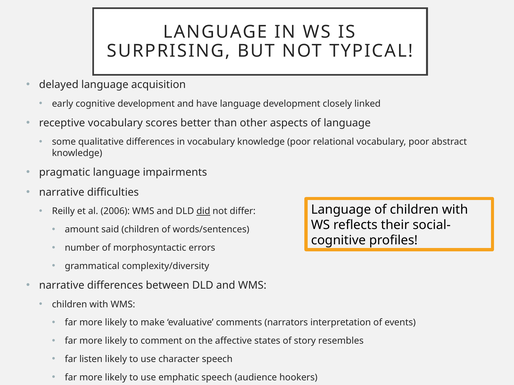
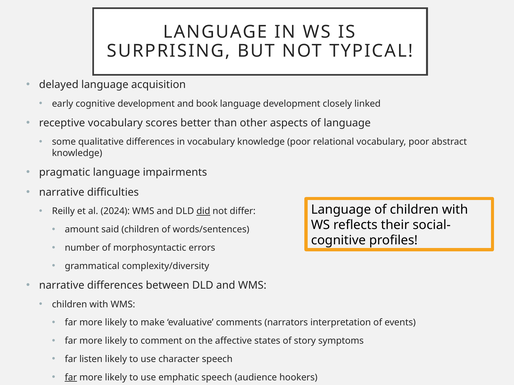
have: have -> book
2006: 2006 -> 2024
resembles: resembles -> symptoms
far at (71, 378) underline: none -> present
